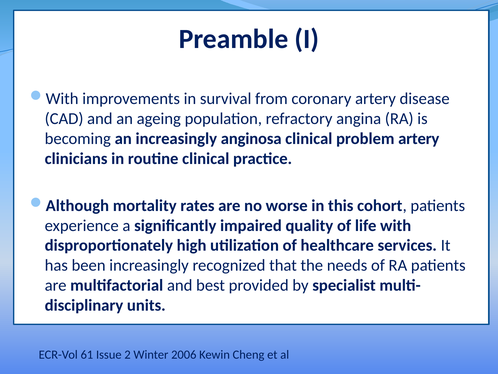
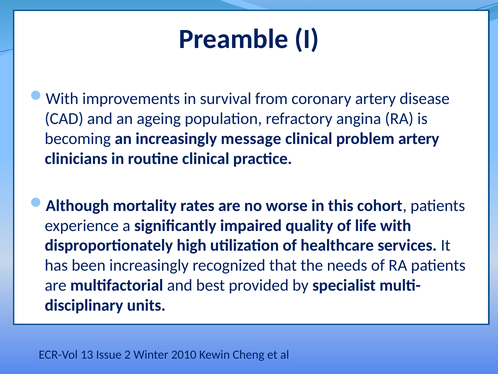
anginosa: anginosa -> message
61: 61 -> 13
2006: 2006 -> 2010
